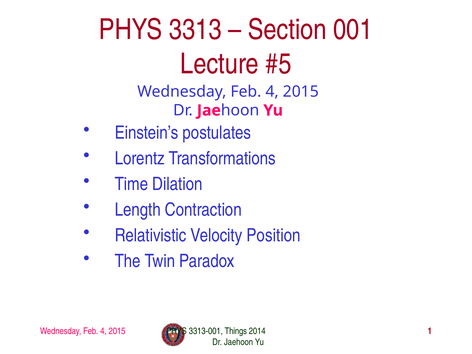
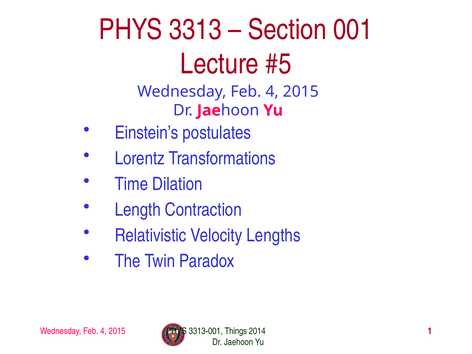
Position: Position -> Lengths
